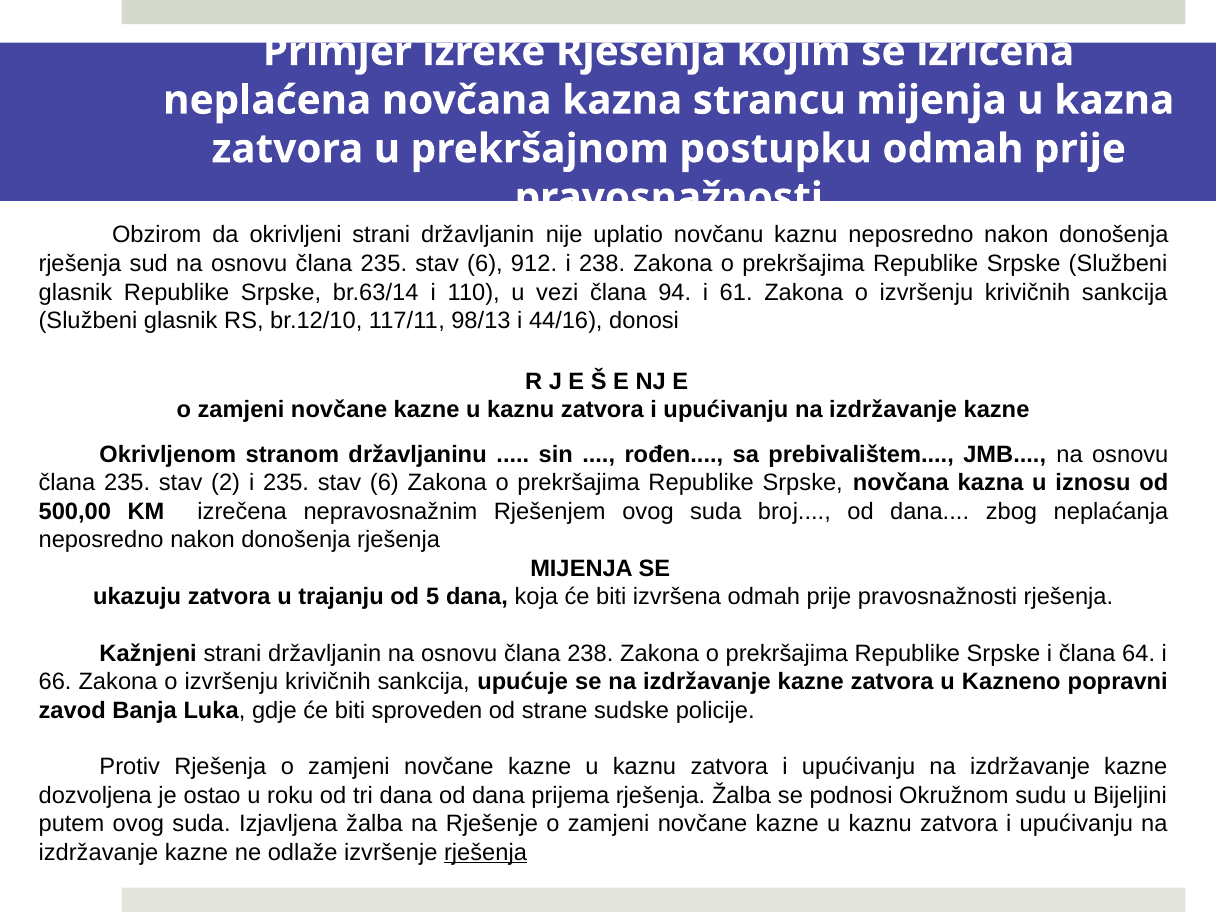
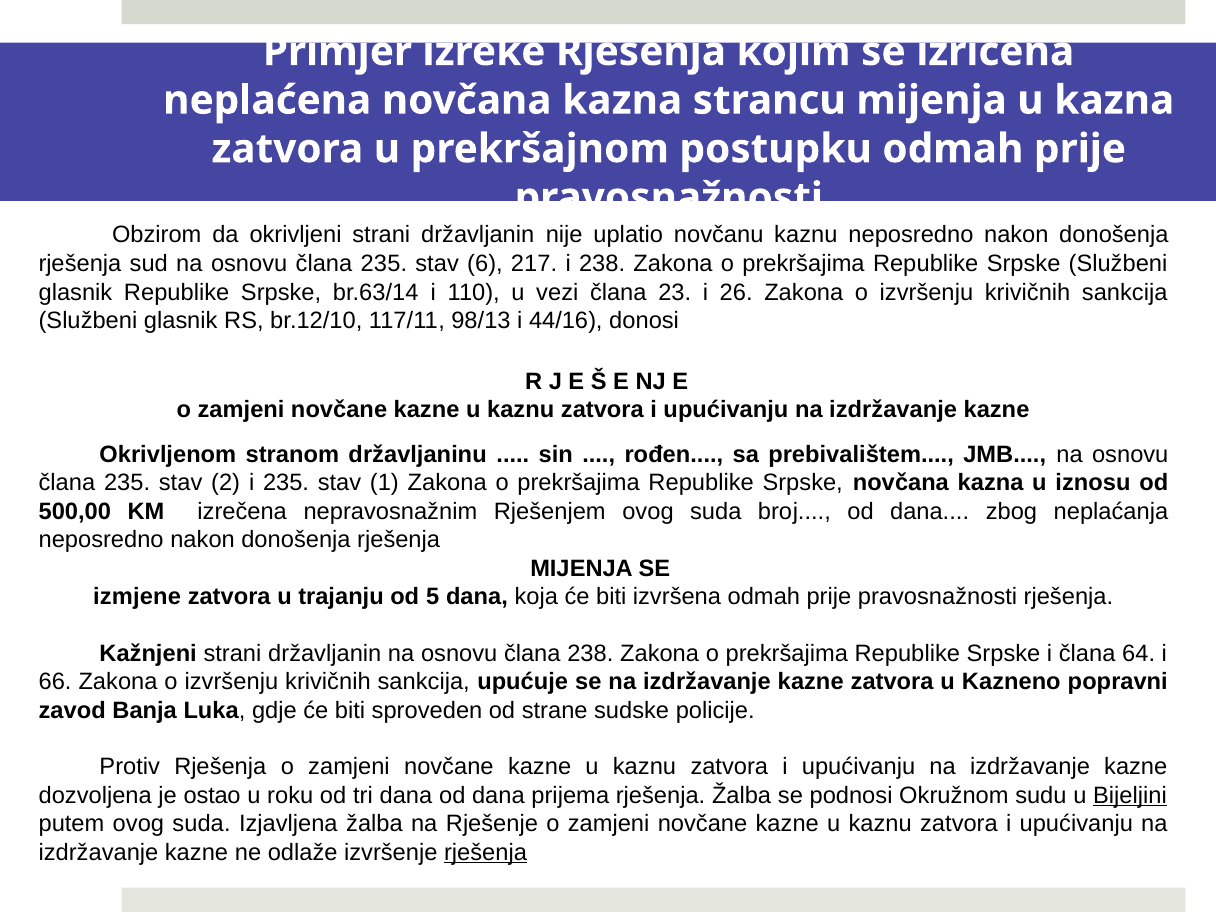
912: 912 -> 217
94: 94 -> 23
61: 61 -> 26
i 235 stav 6: 6 -> 1
ukazuju: ukazuju -> izmjene
Bijeljini underline: none -> present
